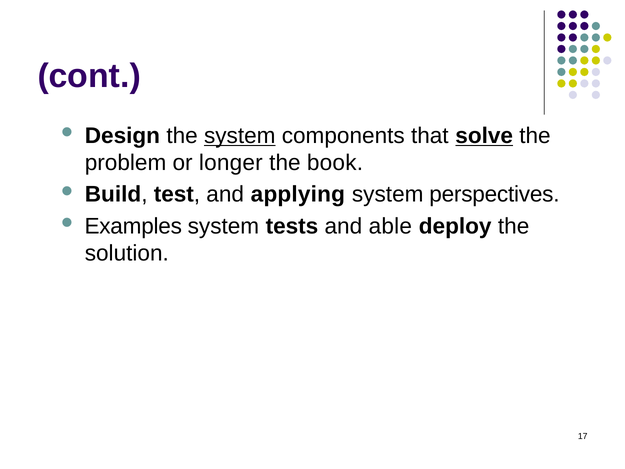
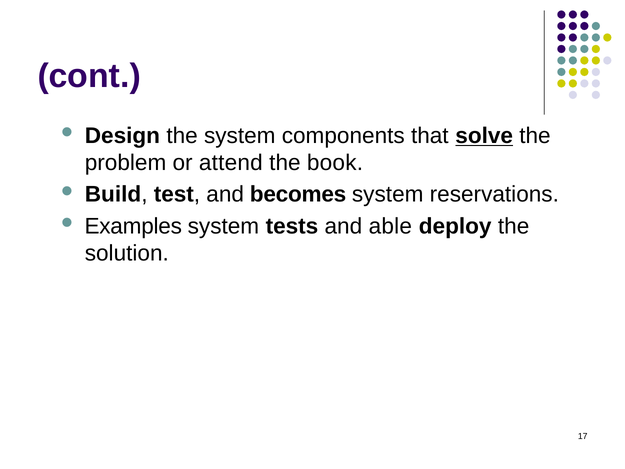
system at (240, 136) underline: present -> none
longer: longer -> attend
applying: applying -> becomes
perspectives: perspectives -> reservations
